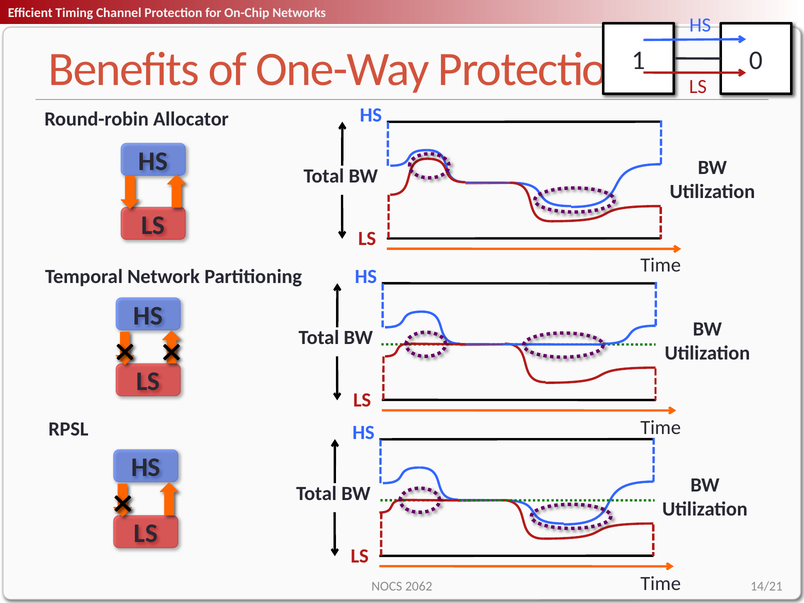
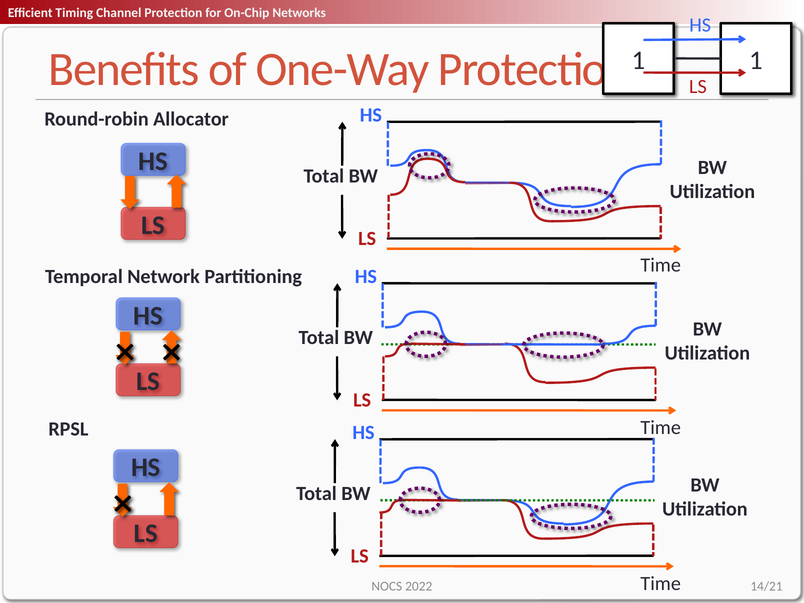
1 0: 0 -> 1
2062: 2062 -> 2022
